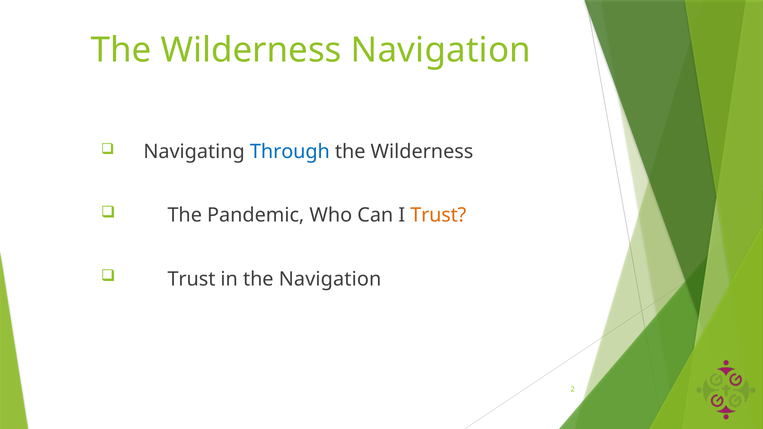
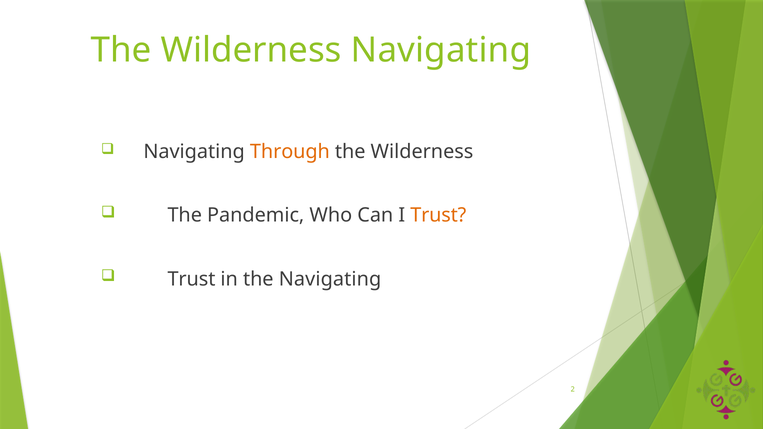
Wilderness Navigation: Navigation -> Navigating
Through colour: blue -> orange
the Navigation: Navigation -> Navigating
